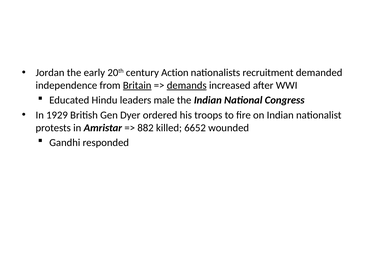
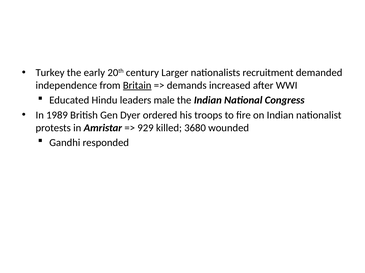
Jordan: Jordan -> Turkey
Action: Action -> Larger
demands underline: present -> none
1929: 1929 -> 1989
882: 882 -> 929
6652: 6652 -> 3680
